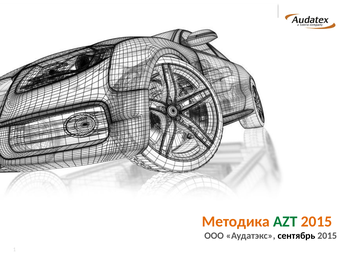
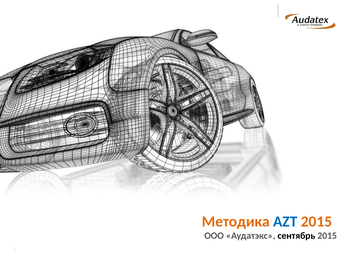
AZT colour: green -> blue
